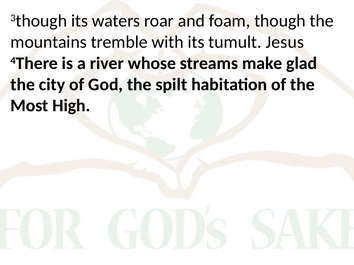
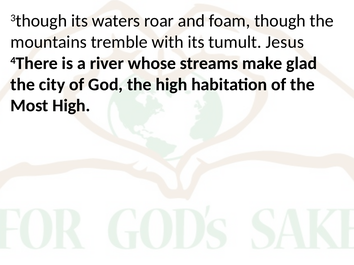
the spilt: spilt -> high
